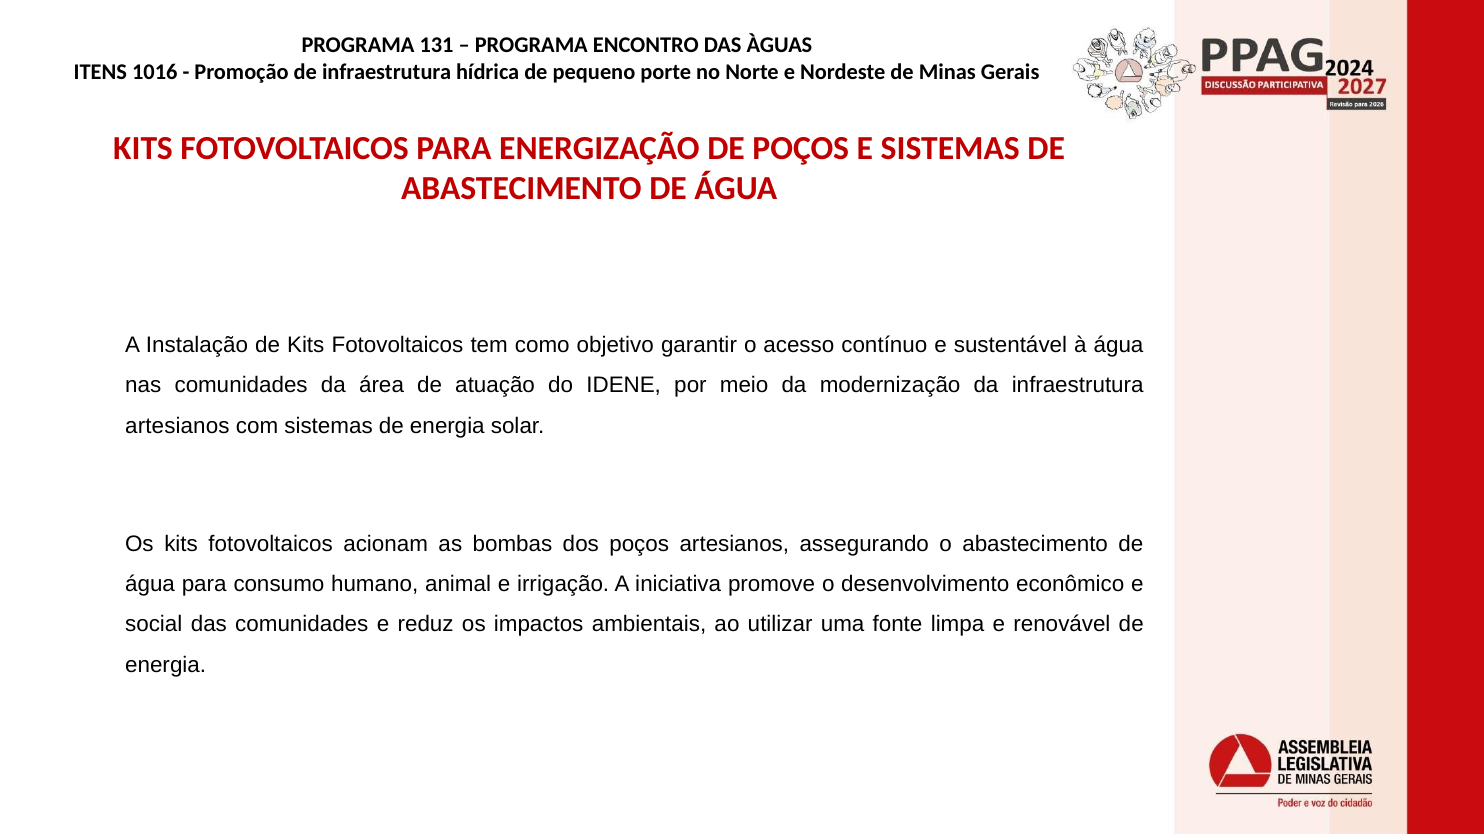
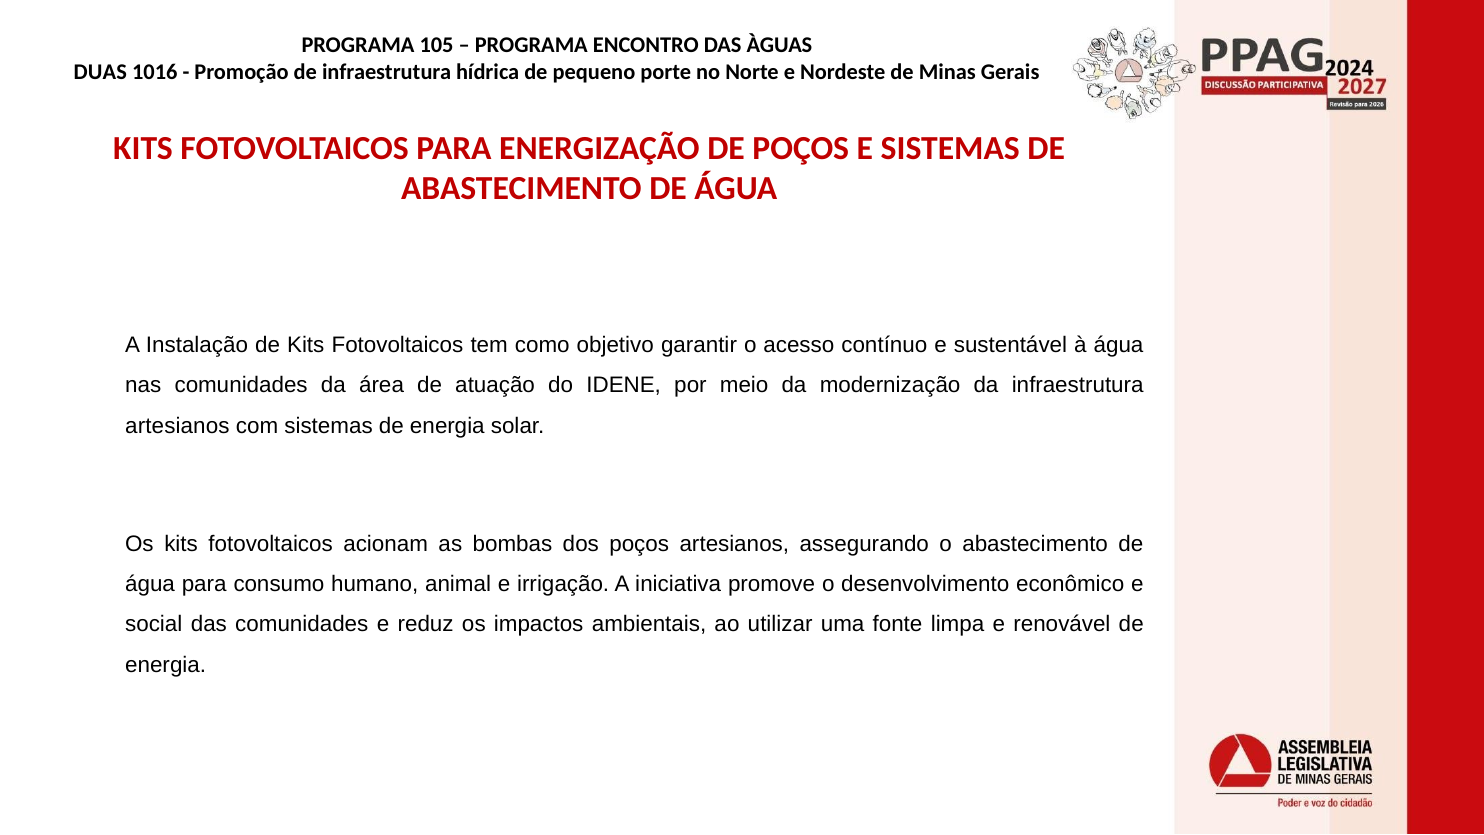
131: 131 -> 105
ITENS: ITENS -> DUAS
